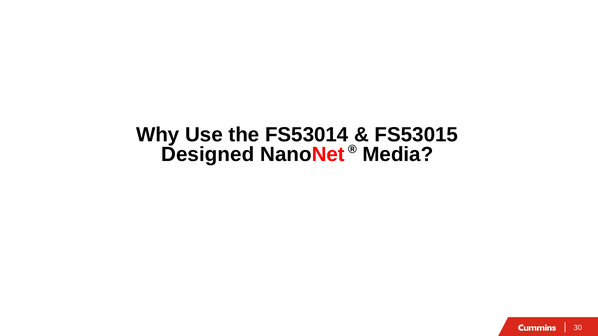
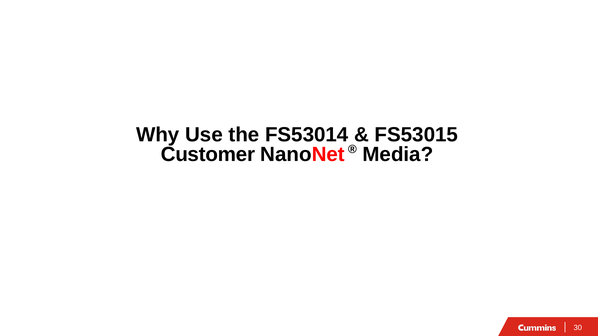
Designed: Designed -> Customer
